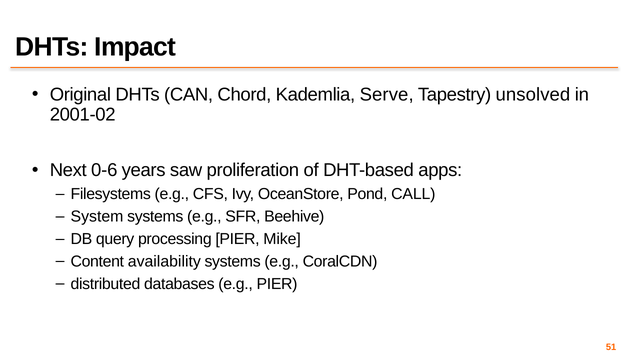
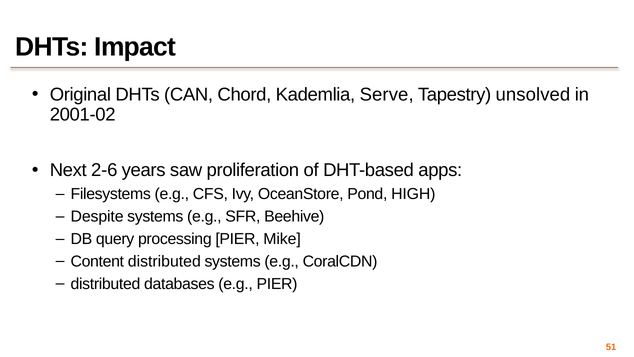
0-6: 0-6 -> 2-6
CALL: CALL -> HIGH
System: System -> Despite
Content availability: availability -> distributed
